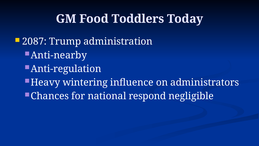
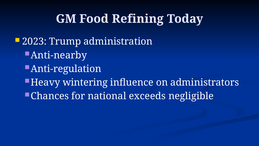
Toddlers: Toddlers -> Refining
2087: 2087 -> 2023
respond: respond -> exceeds
